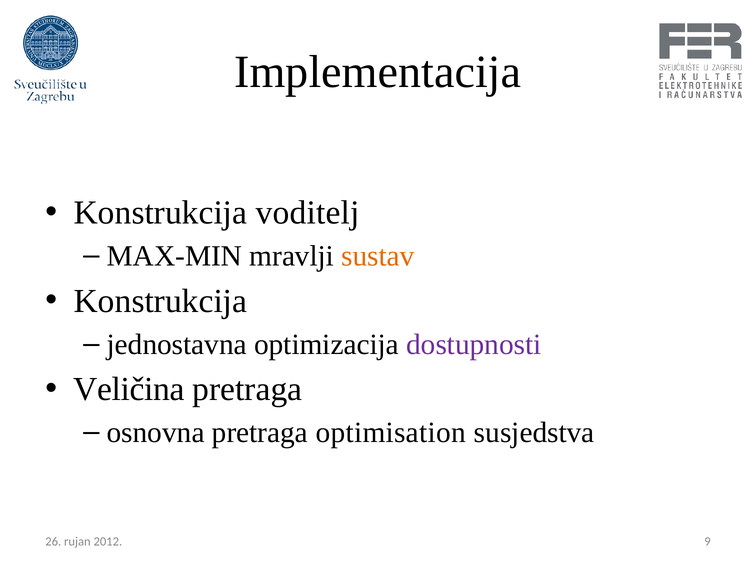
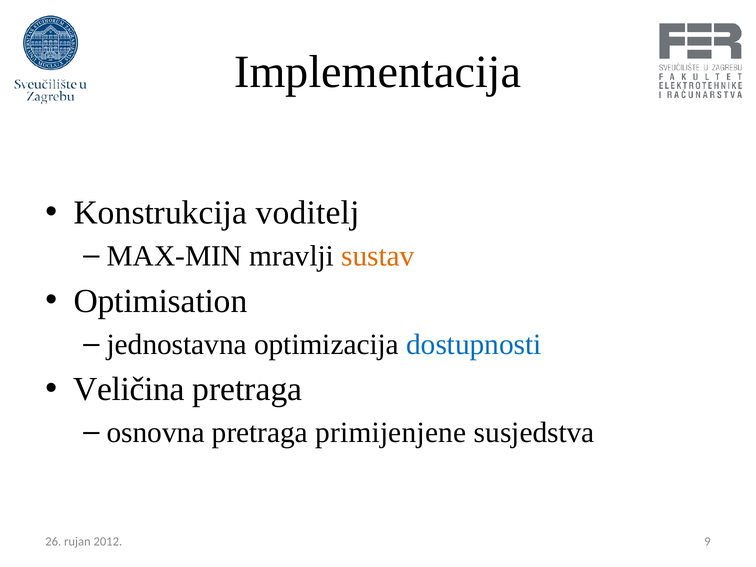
Konstrukcija at (160, 301): Konstrukcija -> Optimisation
dostupnosti colour: purple -> blue
optimisation: optimisation -> primijenjene
